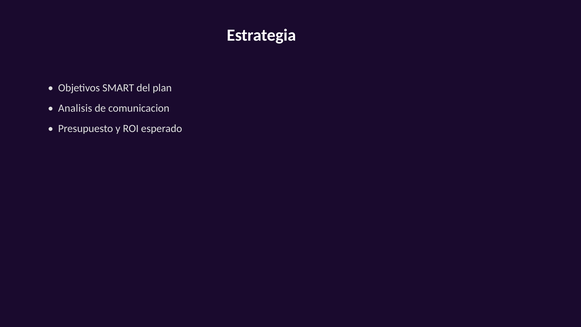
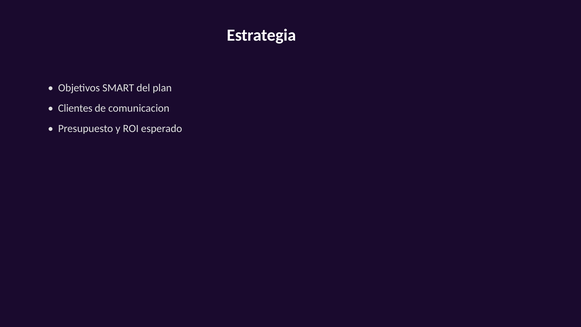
Analisis: Analisis -> Clientes
